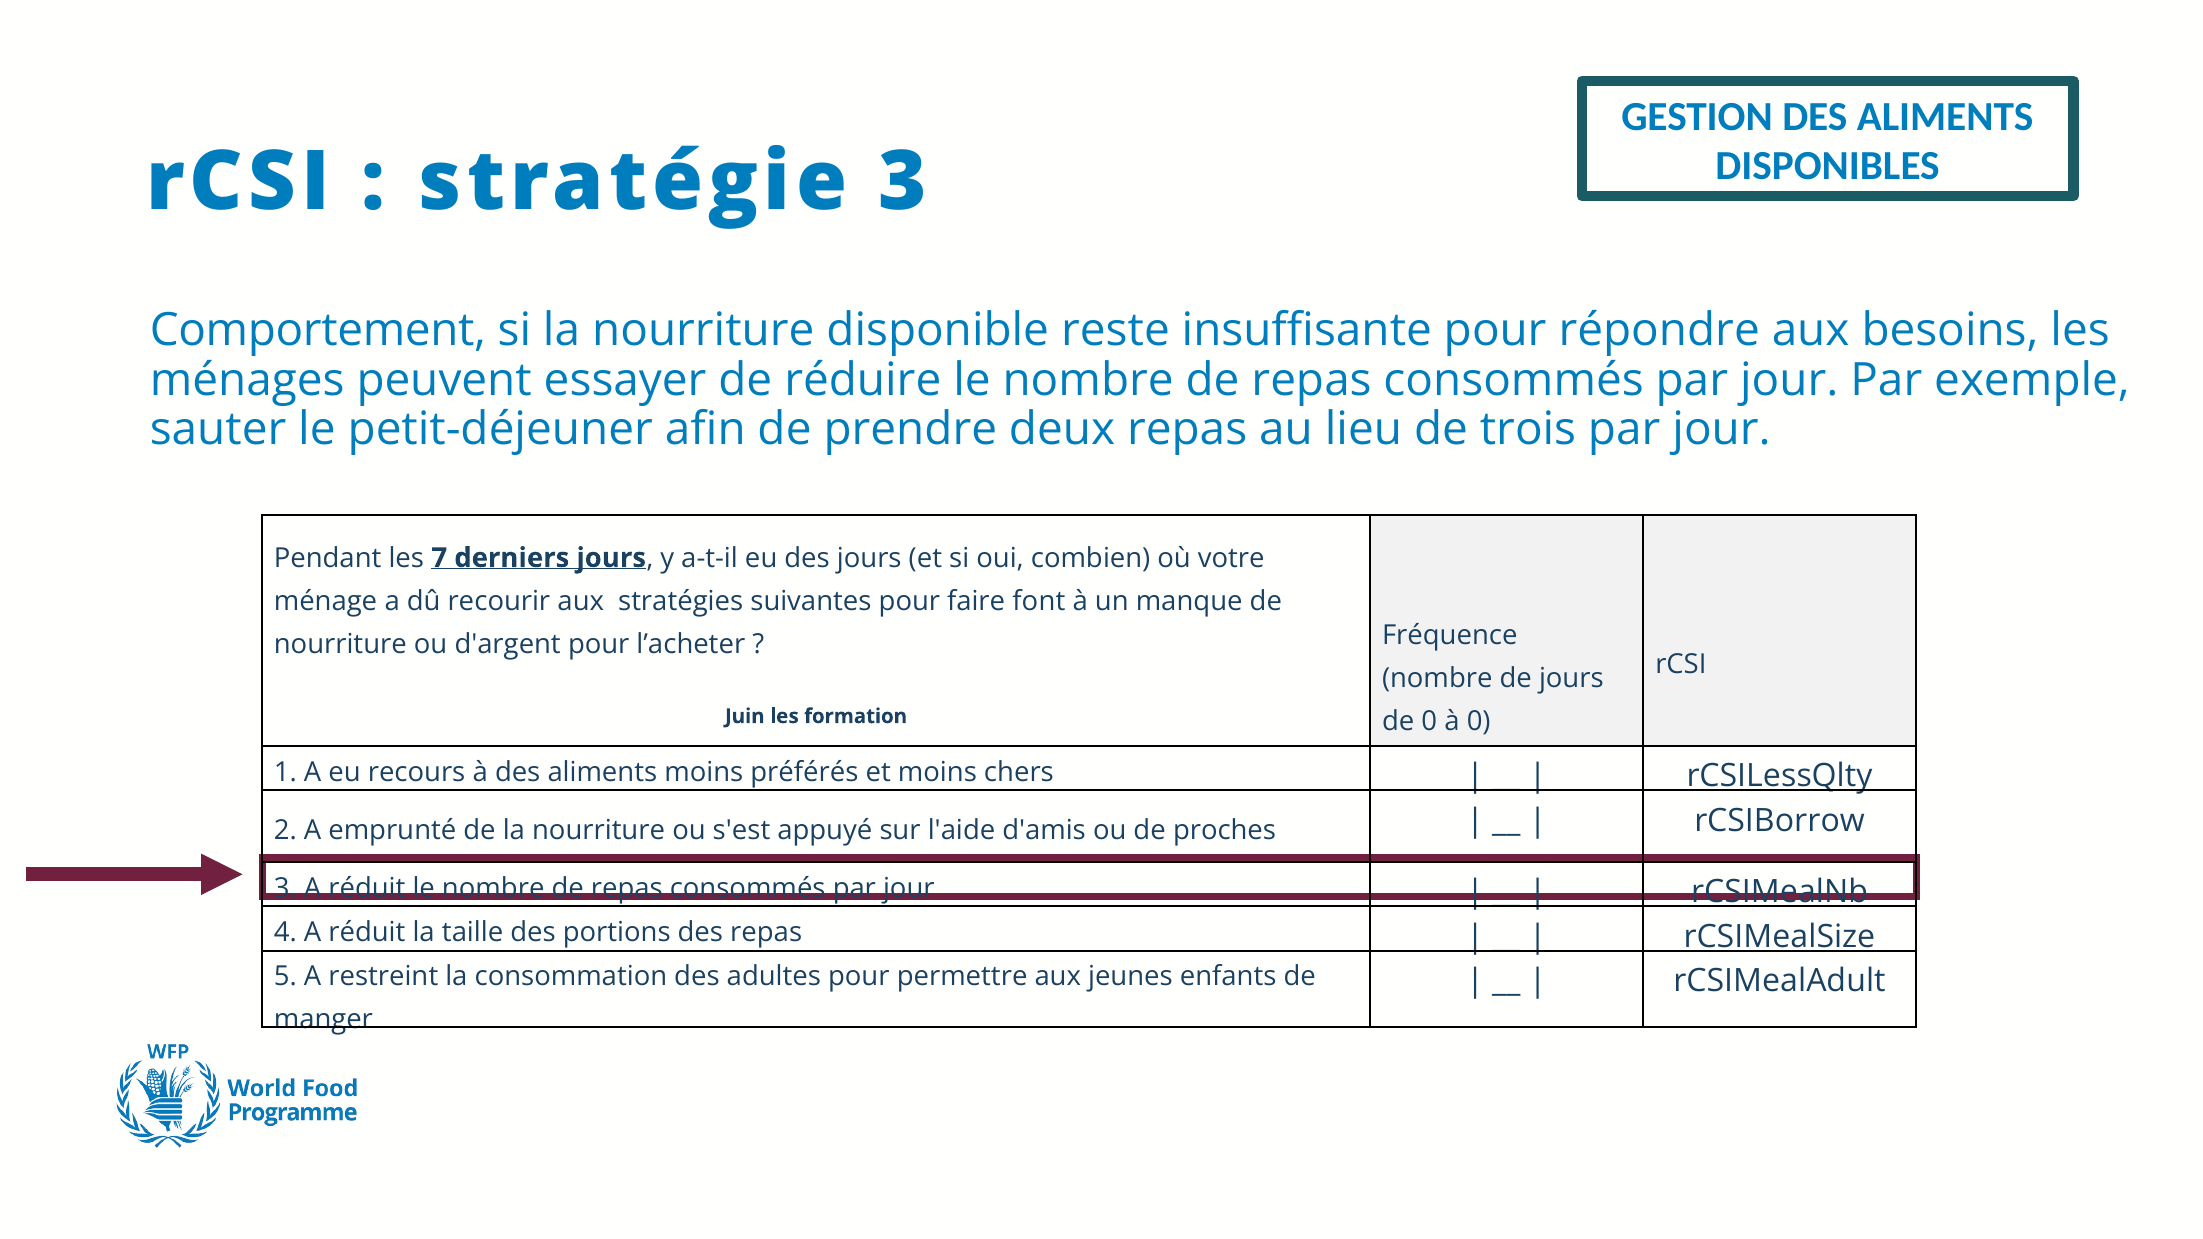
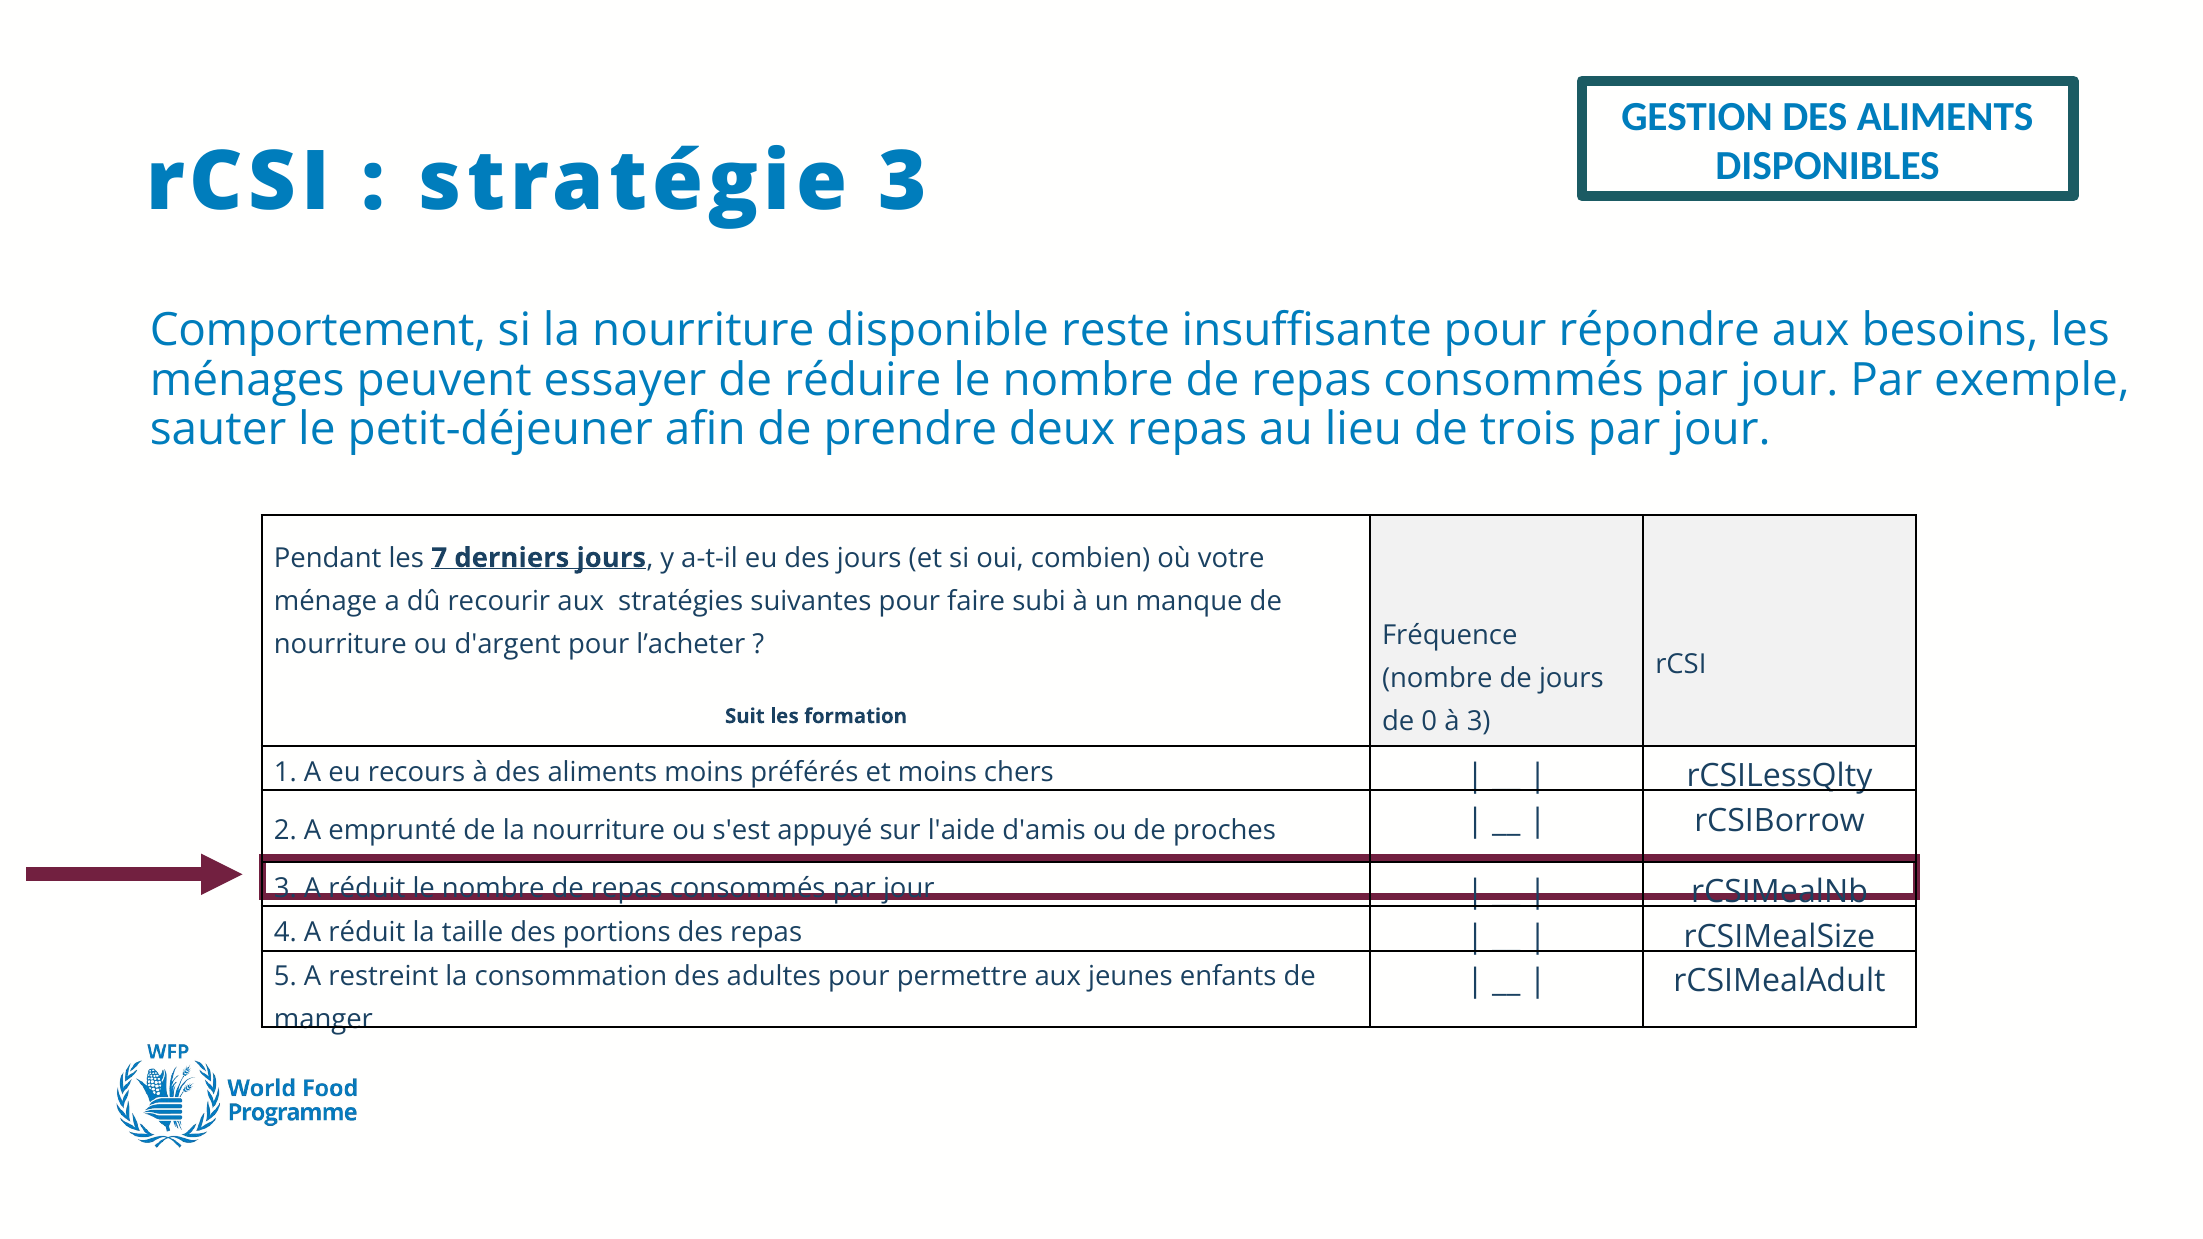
font: font -> subi
Juin: Juin -> Suit
à 0: 0 -> 3
